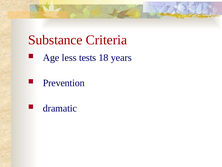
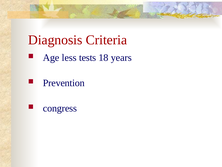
Substance: Substance -> Diagnosis
dramatic: dramatic -> congress
